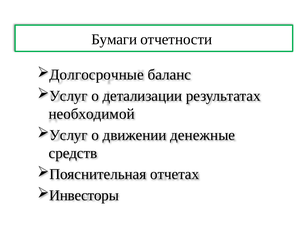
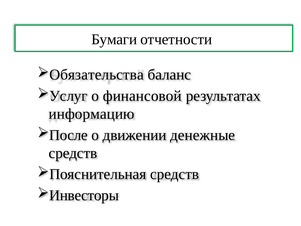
Долгосрочные: Долгосрочные -> Обязательства
детализации: детализации -> финансовой
необходимой: необходимой -> информацию
Услуг at (68, 135): Услуг -> После
Пояснительная отчетах: отчетах -> средств
